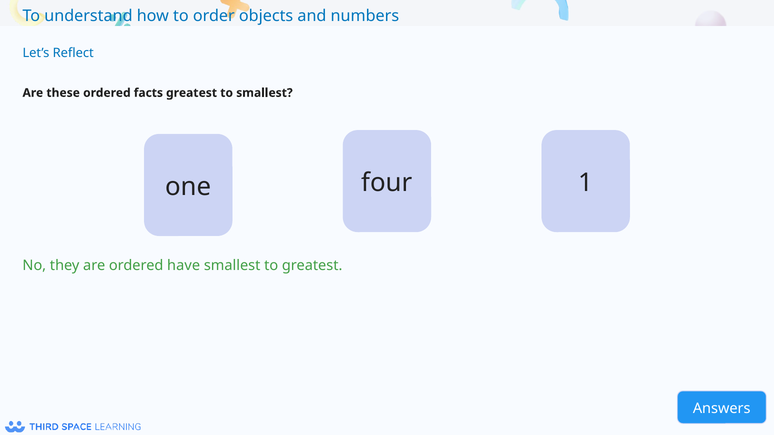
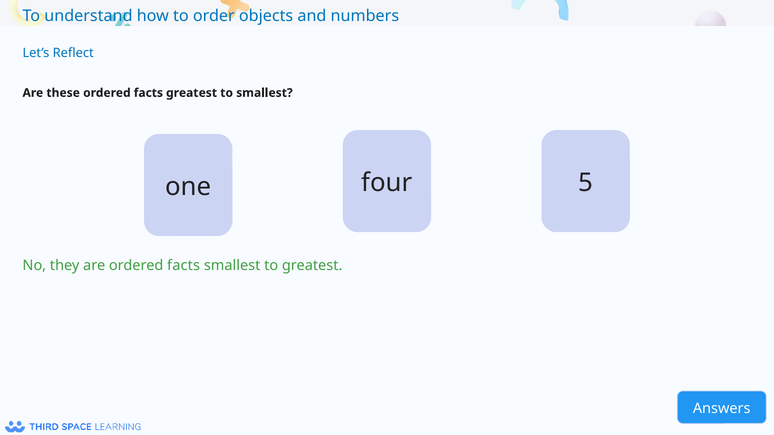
1: 1 -> 5
are ordered have: have -> facts
